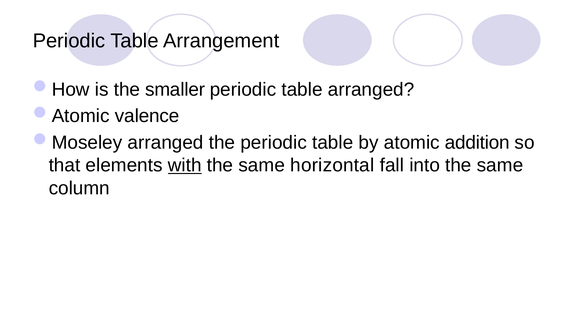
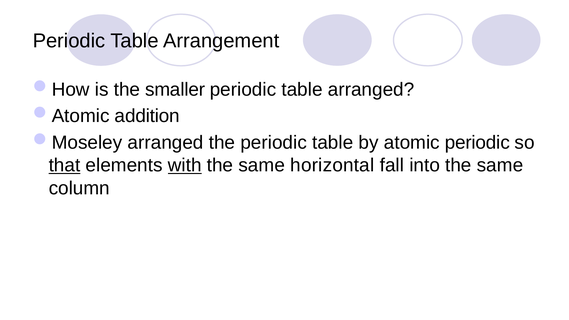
valence: valence -> addition
atomic addition: addition -> periodic
that underline: none -> present
